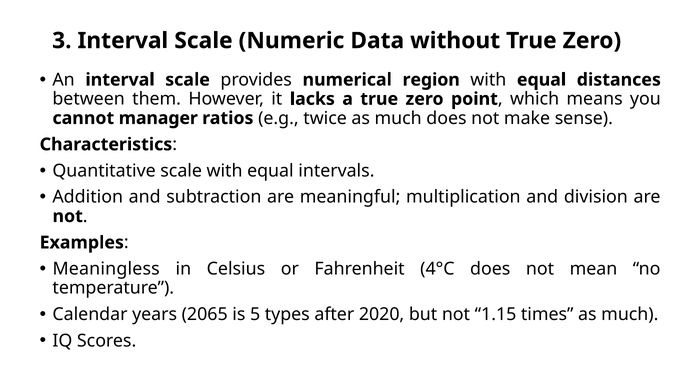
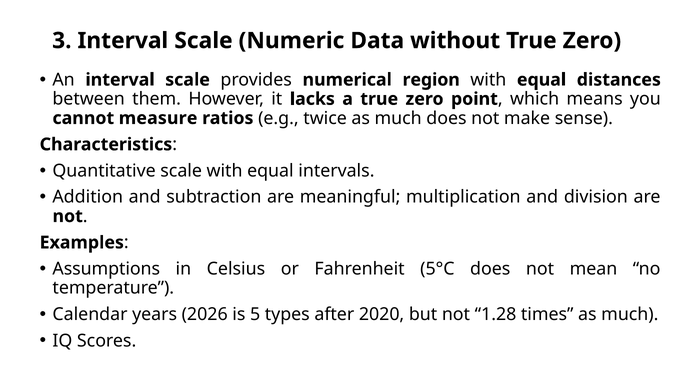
manager: manager -> measure
Meaningless: Meaningless -> Assumptions
4°C: 4°C -> 5°C
2065: 2065 -> 2026
1.15: 1.15 -> 1.28
